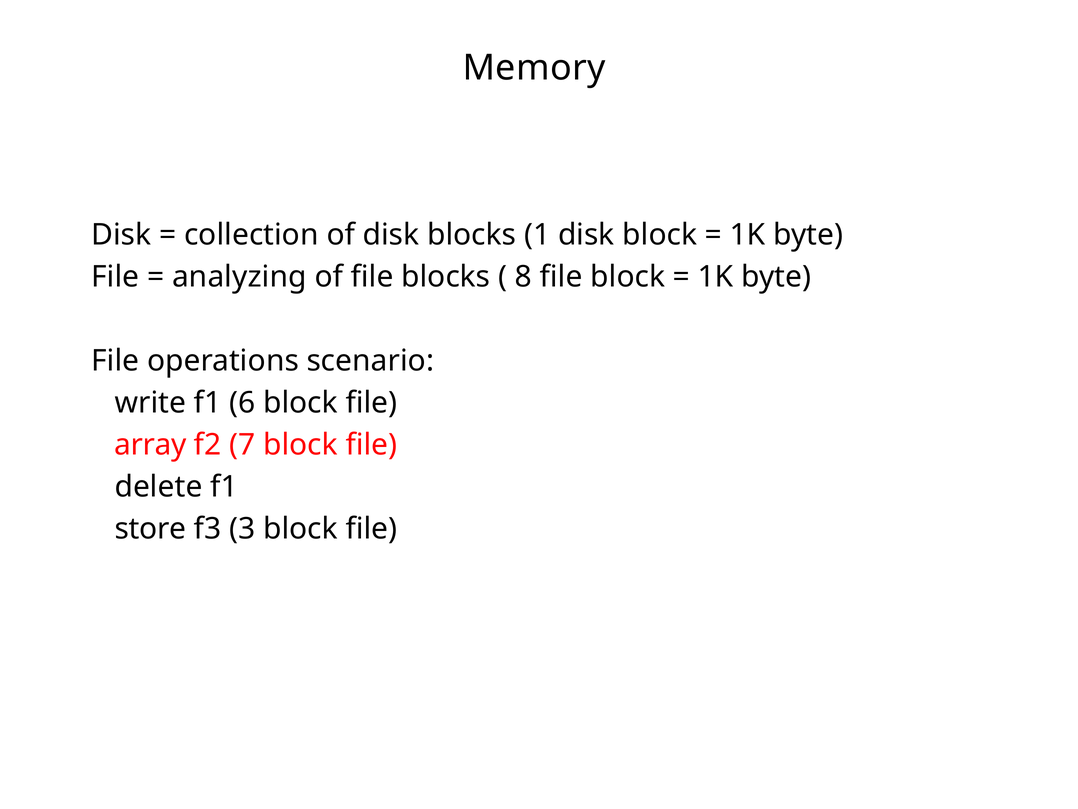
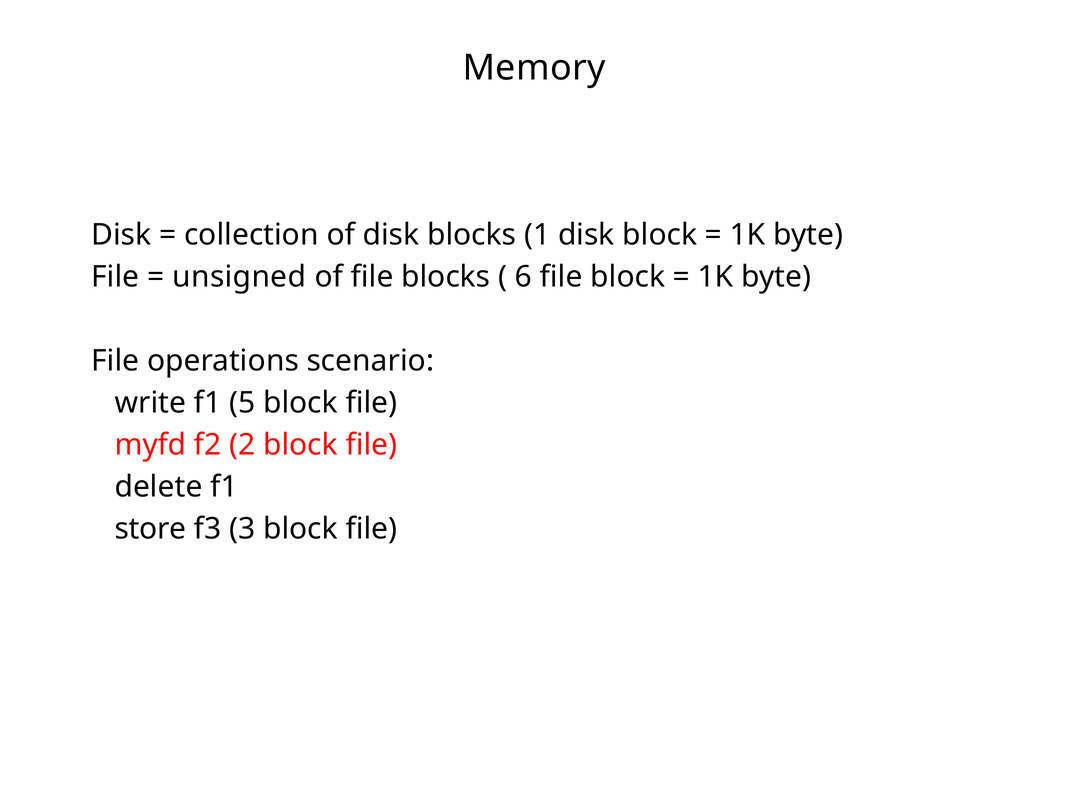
analyzing: analyzing -> unsigned
8: 8 -> 6
6: 6 -> 5
array: array -> myfd
7: 7 -> 2
